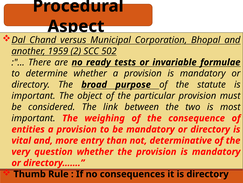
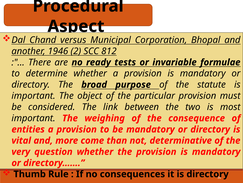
1959: 1959 -> 1946
502: 502 -> 812
entry: entry -> come
